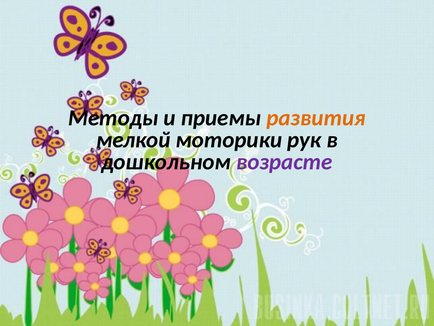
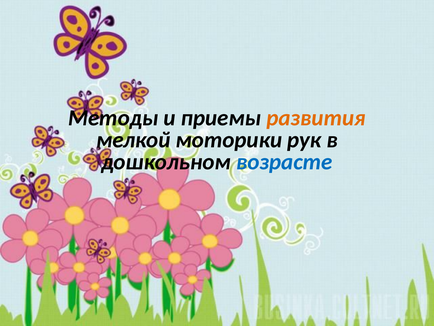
возрасте colour: purple -> blue
